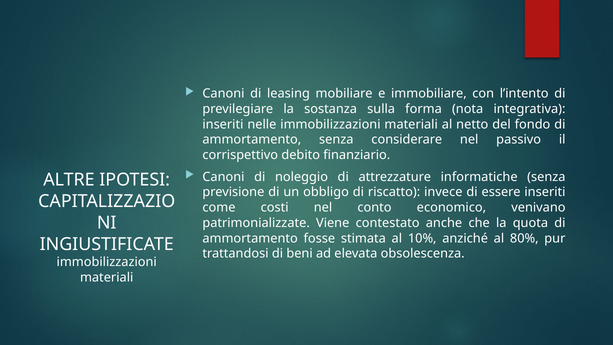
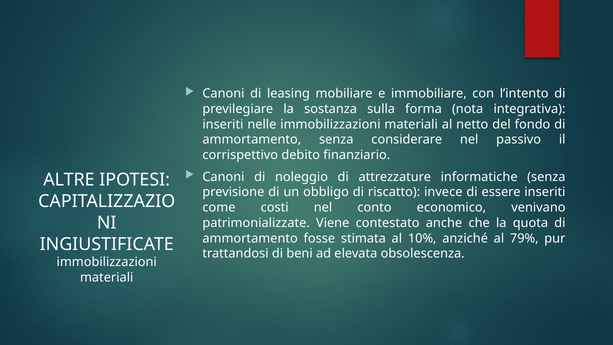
80%: 80% -> 79%
